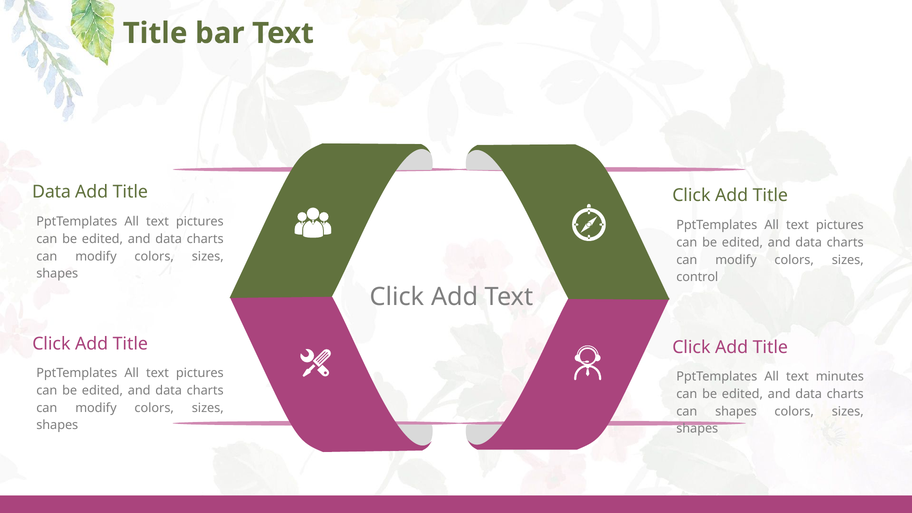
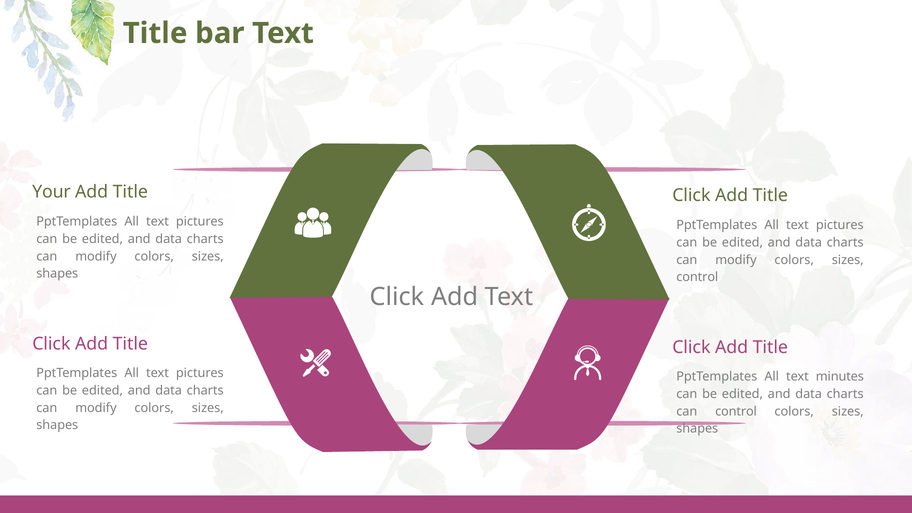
Data at (51, 192): Data -> Your
can shapes: shapes -> control
